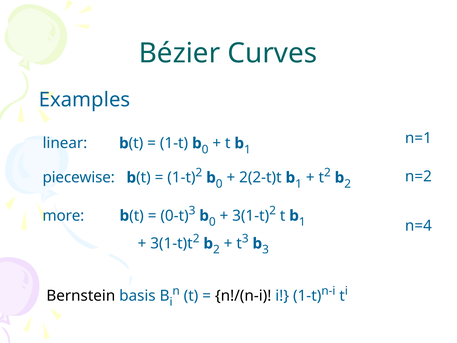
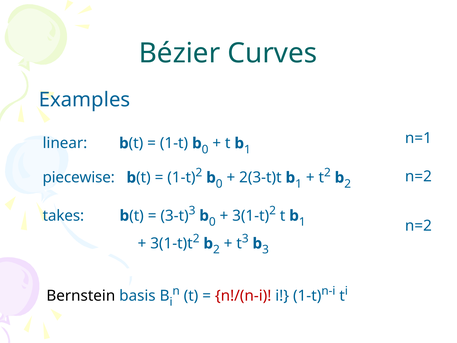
2(2-t)t: 2(2-t)t -> 2(3-t)t
more: more -> takes
0-t: 0-t -> 3-t
n=4 at (418, 226): n=4 -> n=2
n!/(n-i colour: black -> red
